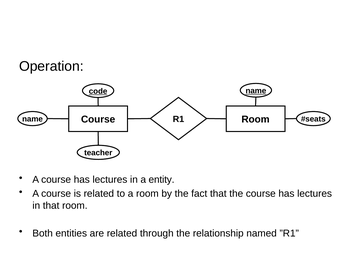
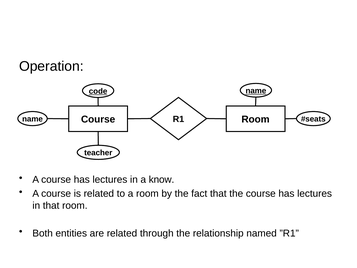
entity: entity -> know
